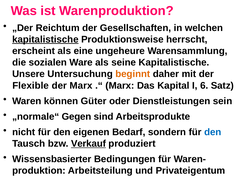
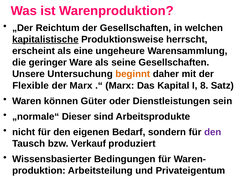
sozialen: sozialen -> geringer
seine Kapitalistische: Kapitalistische -> Gesellschaften
6: 6 -> 8
Gegen: Gegen -> Dieser
den at (213, 132) colour: blue -> purple
Verkauf underline: present -> none
